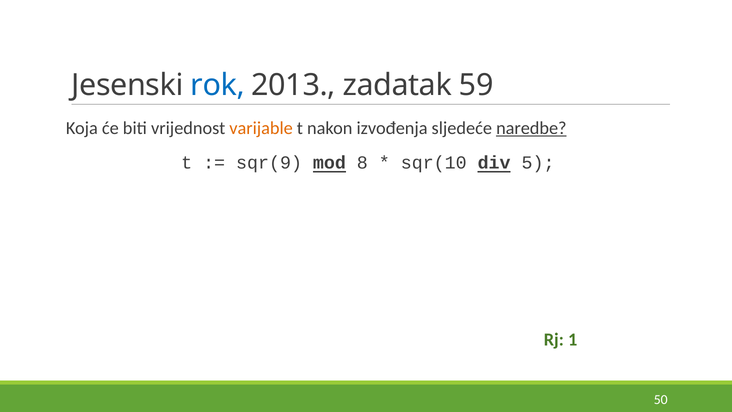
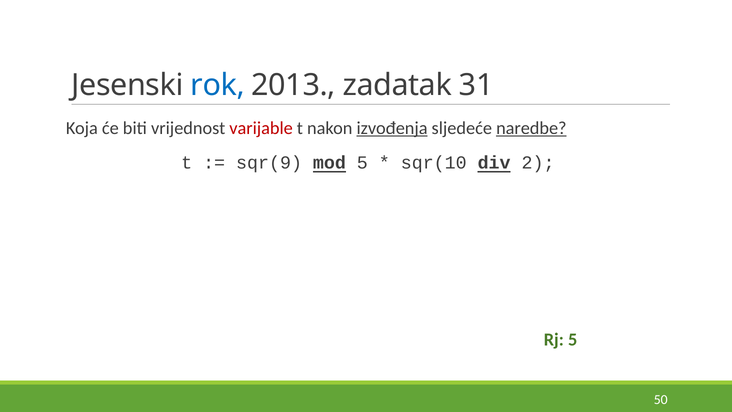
59: 59 -> 31
varijable colour: orange -> red
izvođenja underline: none -> present
mod 8: 8 -> 5
5: 5 -> 2
Rj 1: 1 -> 5
